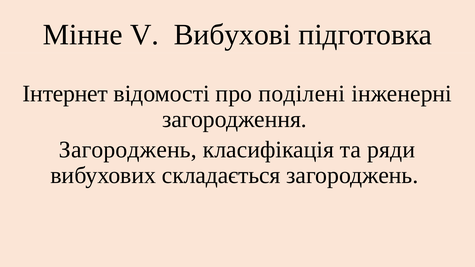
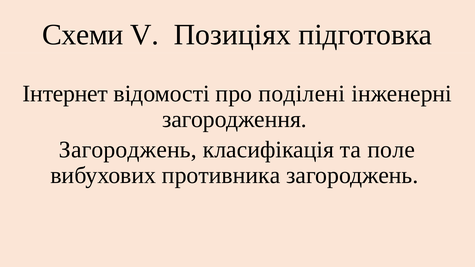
Мінне: Мінне -> Схеми
Вибухові: Вибухові -> Позиціях
ряди: ряди -> поле
складається: складається -> противника
